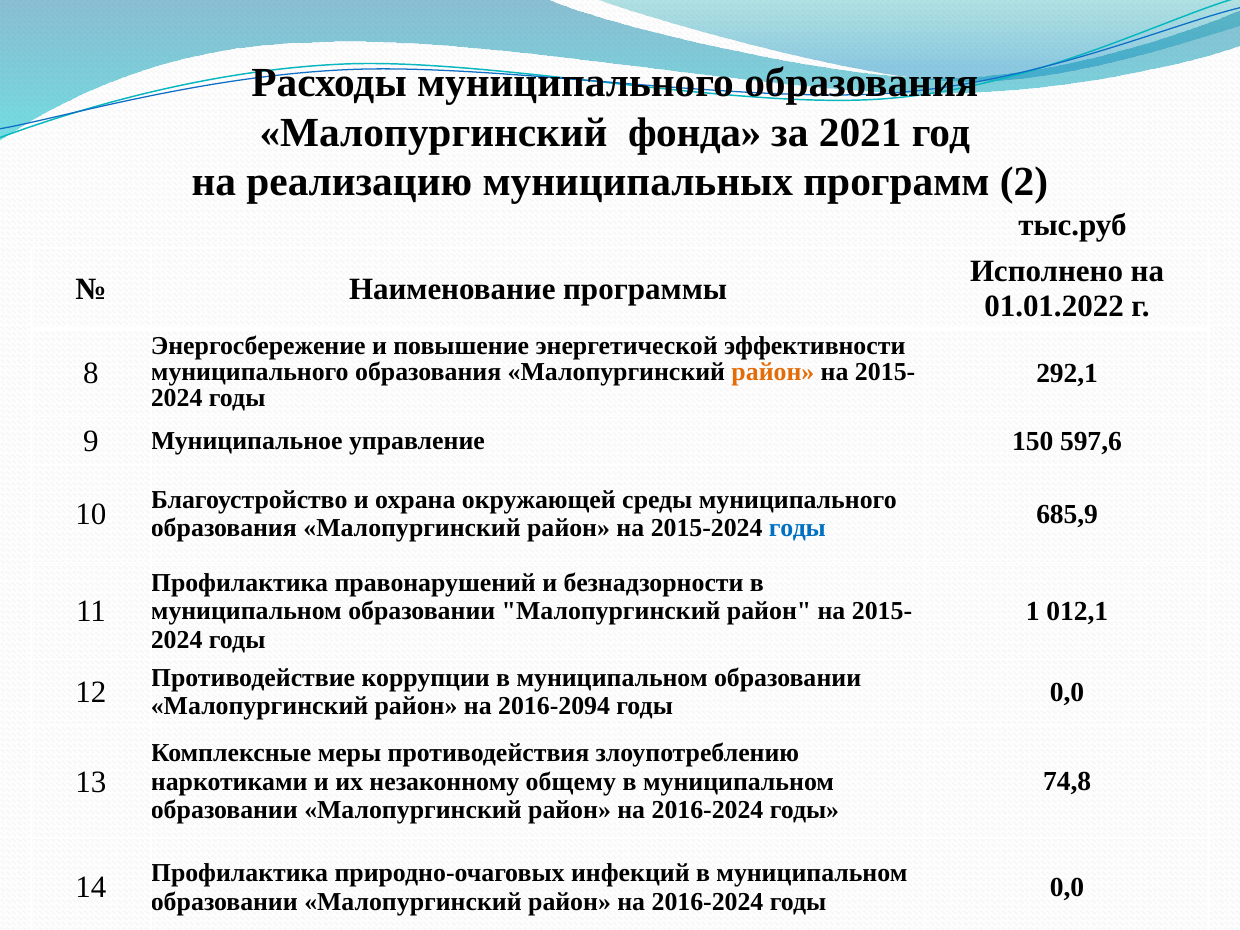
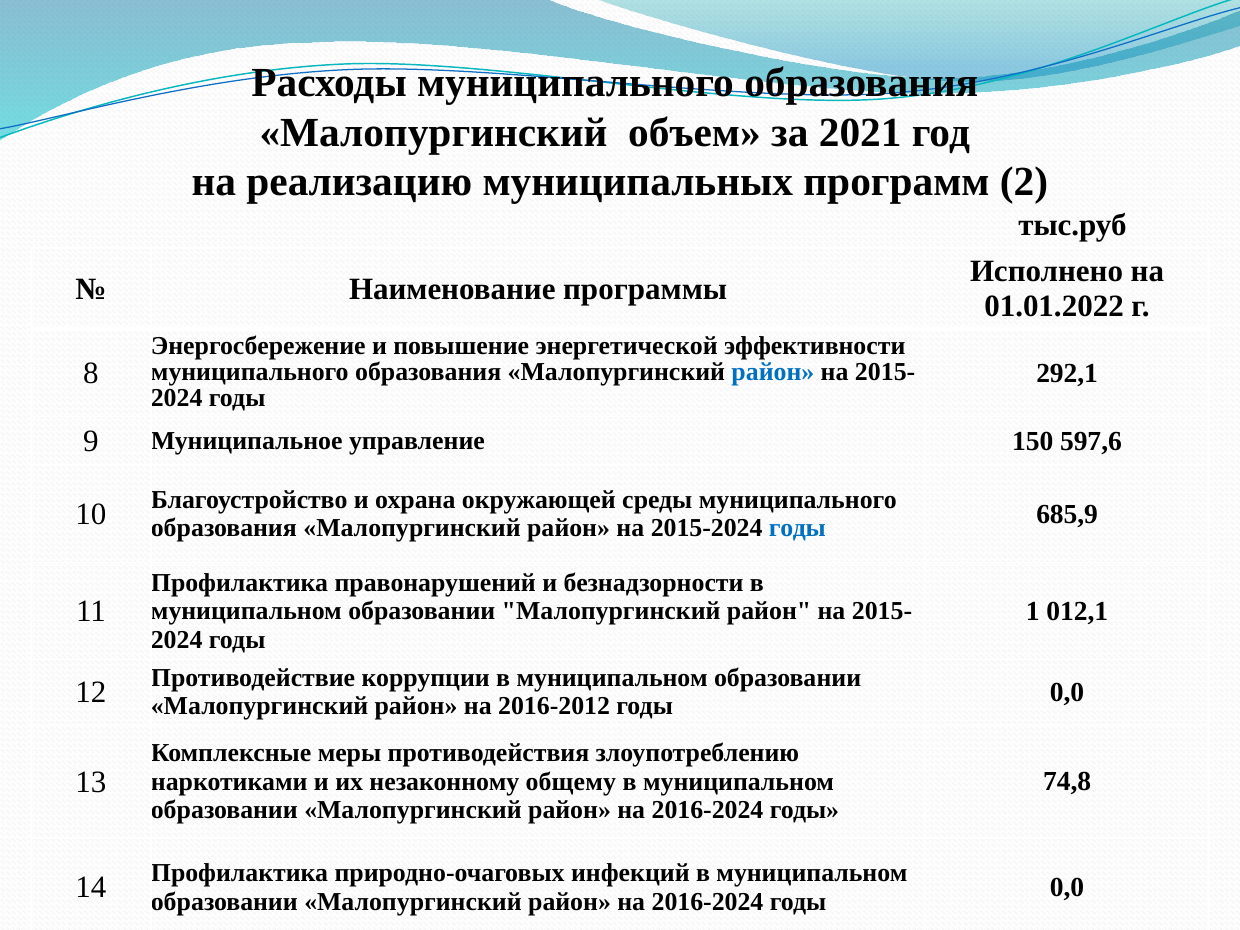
фонда: фонда -> объем
район at (773, 372) colour: orange -> blue
2016-2094: 2016-2094 -> 2016-2012
